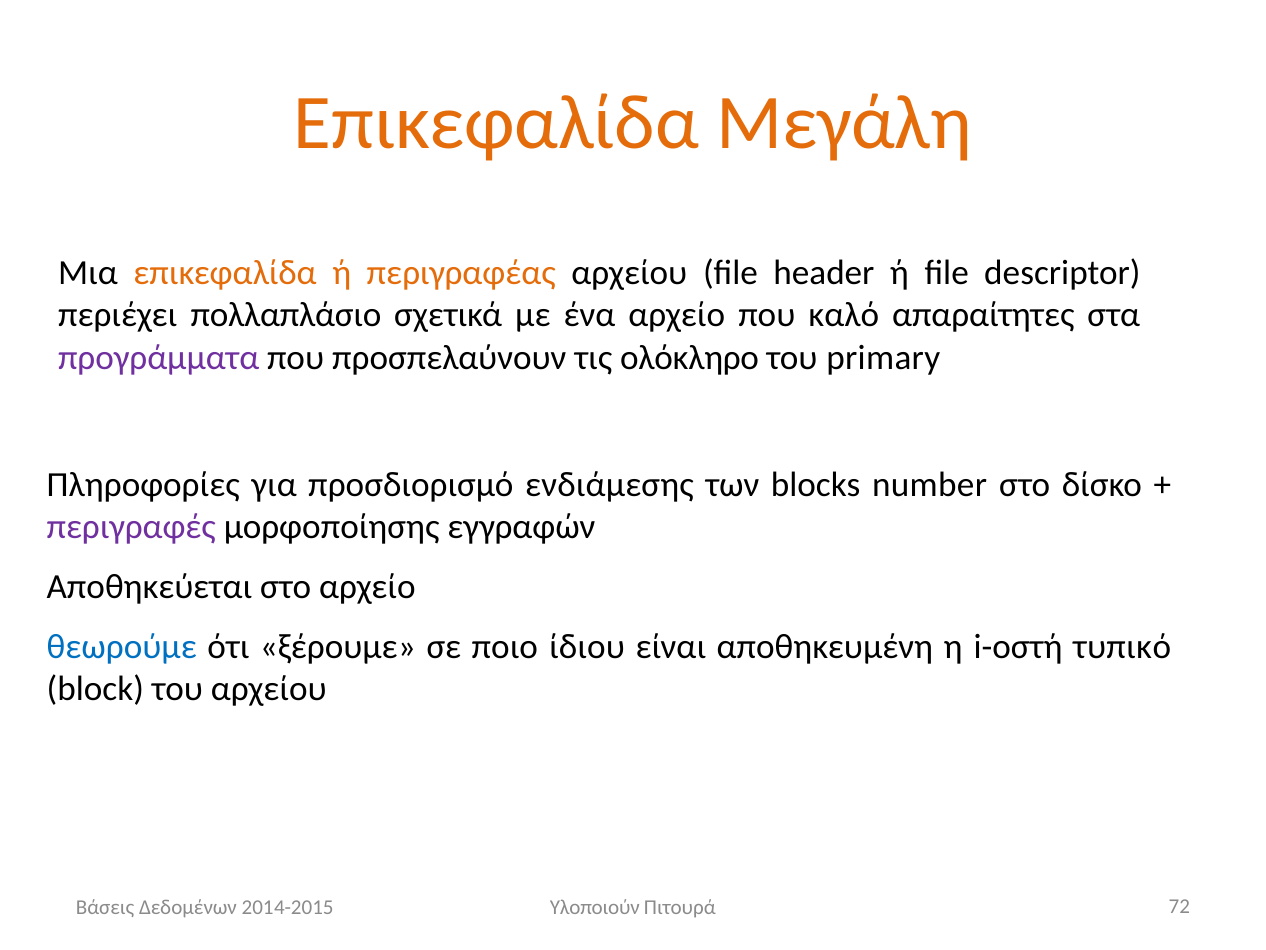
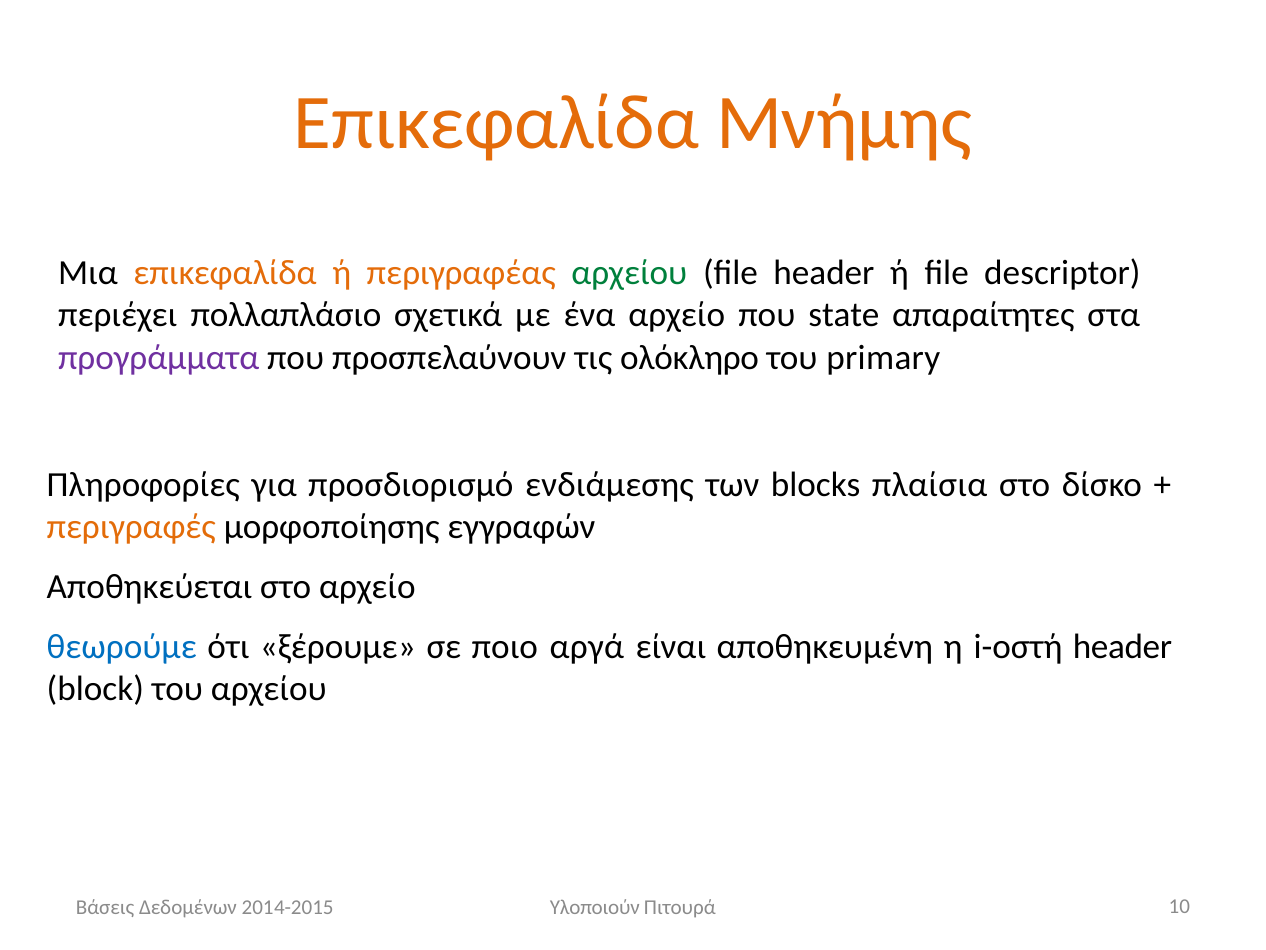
Μεγάλη: Μεγάλη -> Μνήμης
αρχείου at (629, 273) colour: black -> green
καλό: καλό -> state
number: number -> πλαίσια
περιγραφές colour: purple -> orange
ίδιου: ίδιου -> αργά
i-οστή τυπικό: τυπικό -> header
72: 72 -> 10
